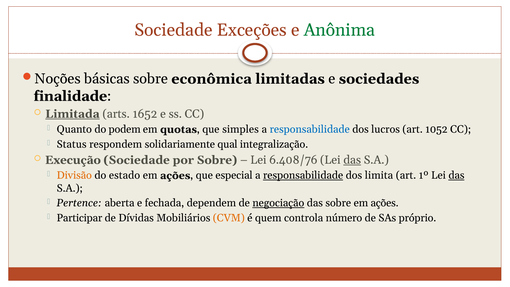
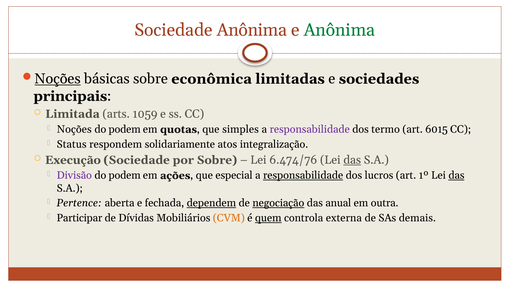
Sociedade Exceções: Exceções -> Anônima
Noções at (58, 79) underline: none -> present
finalidade: finalidade -> principais
Limitada underline: present -> none
1652: 1652 -> 1059
Quanto at (74, 129): Quanto -> Noções
responsabilidade at (310, 129) colour: blue -> purple
lucros: lucros -> termo
1052: 1052 -> 6015
qual: qual -> atos
6.408/76: 6.408/76 -> 6.474/76
Divisão colour: orange -> purple
estado at (125, 175): estado -> podem
limita: limita -> lucros
dependem underline: none -> present
das sobre: sobre -> anual
ações at (385, 203): ações -> outra
quem underline: none -> present
número: número -> externa
próprio: próprio -> demais
